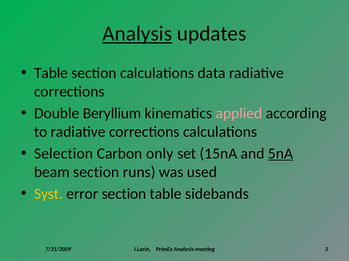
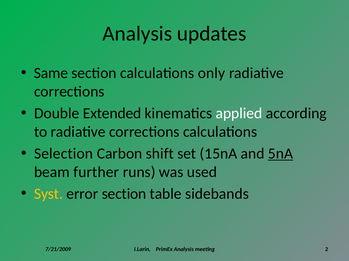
Analysis at (137, 34) underline: present -> none
Table at (51, 73): Table -> Same
data: data -> only
Beryllium: Beryllium -> Extended
applied colour: pink -> white
only: only -> shift
beam section: section -> further
